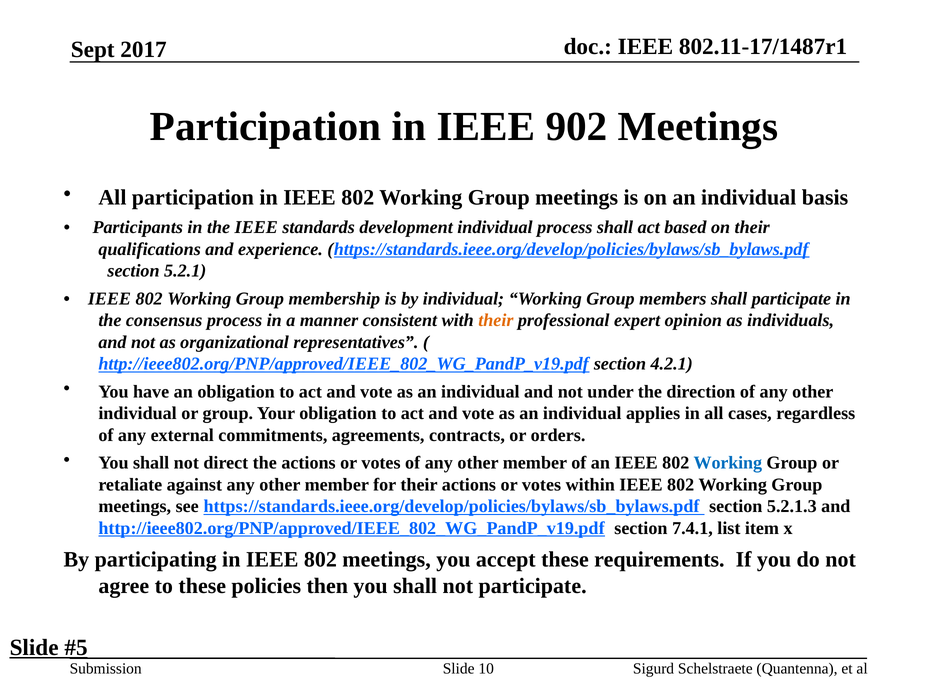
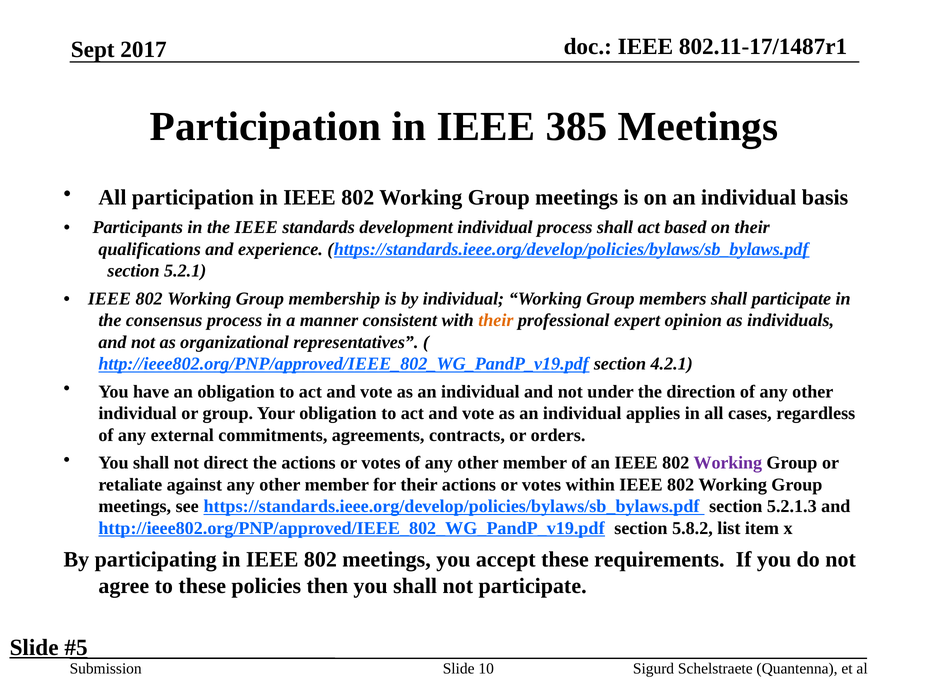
902: 902 -> 385
Working at (728, 463) colour: blue -> purple
7.4.1: 7.4.1 -> 5.8.2
